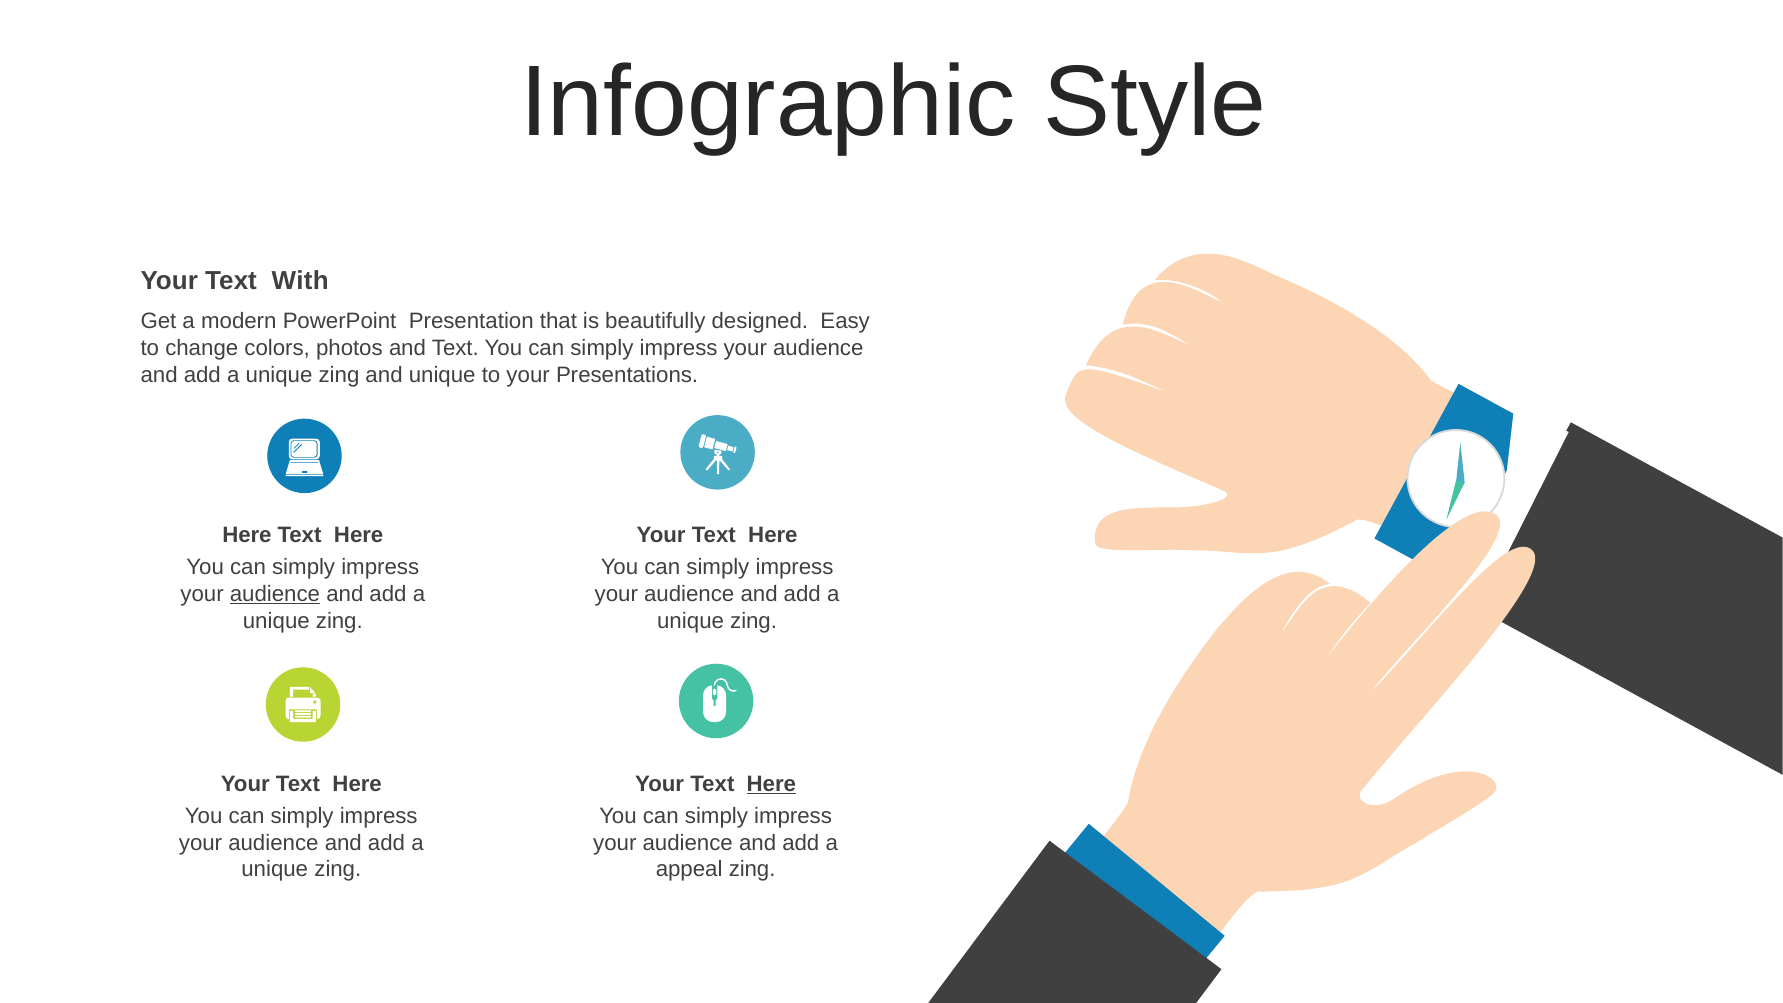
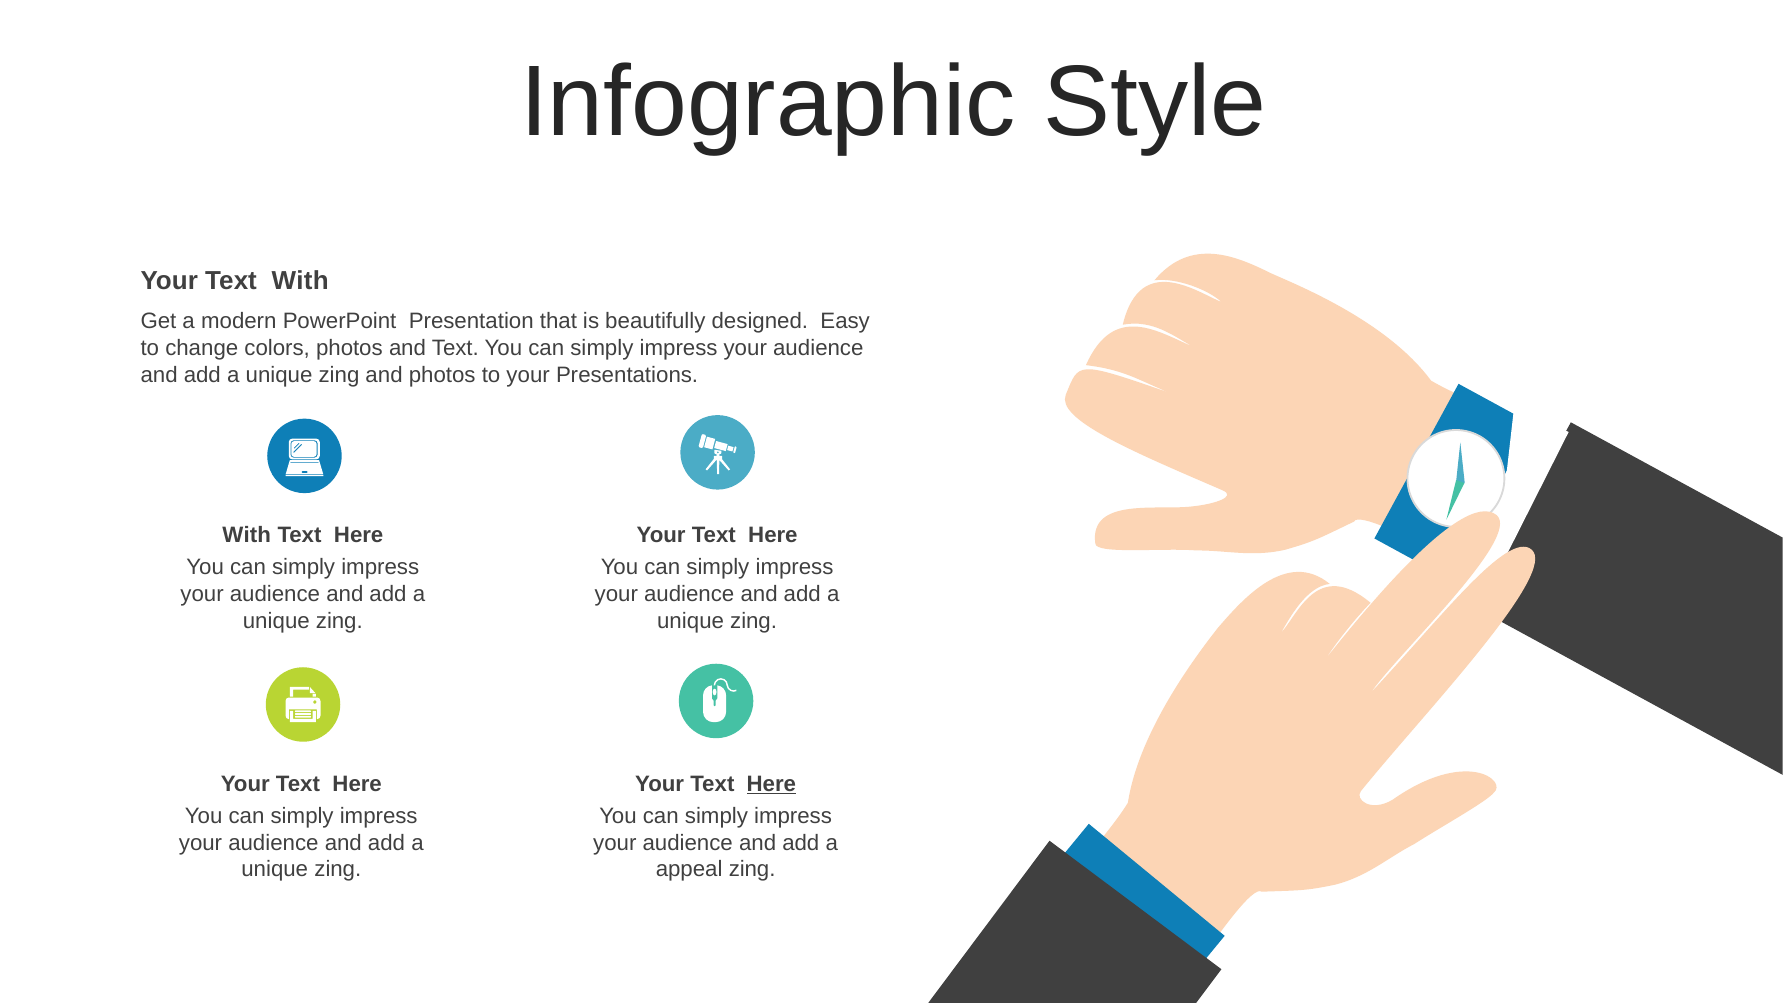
and unique: unique -> photos
Here at (247, 535): Here -> With
audience at (275, 594) underline: present -> none
